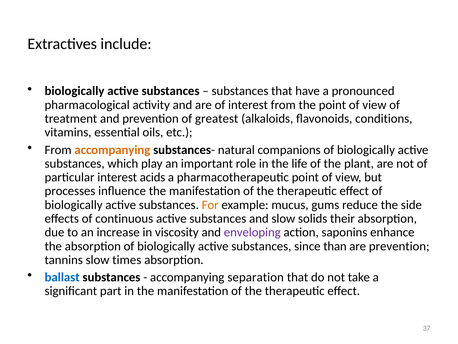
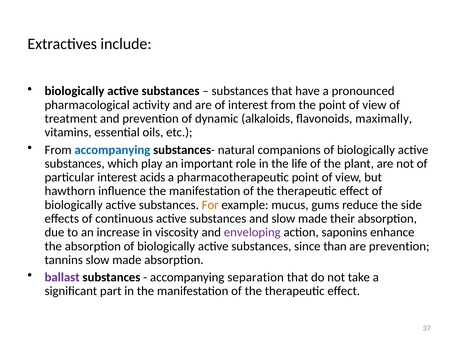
greatest: greatest -> dynamic
conditions: conditions -> maximally
accompanying at (112, 150) colour: orange -> blue
processes: processes -> hawthorn
and slow solids: solids -> made
tannins slow times: times -> made
ballast colour: blue -> purple
